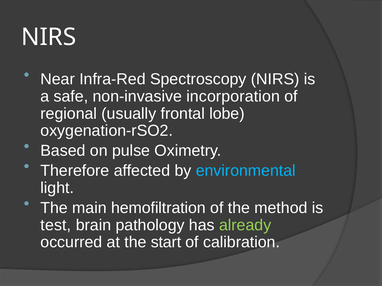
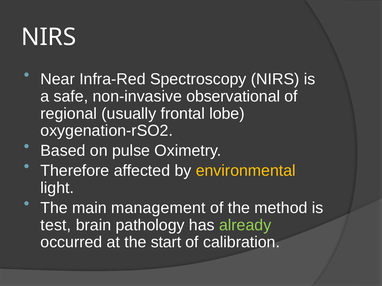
incorporation: incorporation -> observational
environmental colour: light blue -> yellow
hemofiltration: hemofiltration -> management
